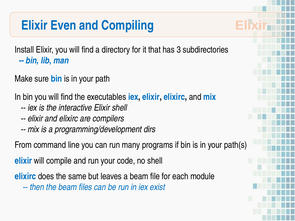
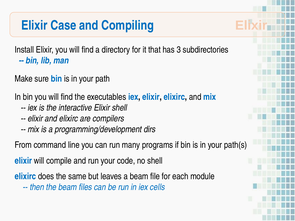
Even: Even -> Case
exist: exist -> cells
